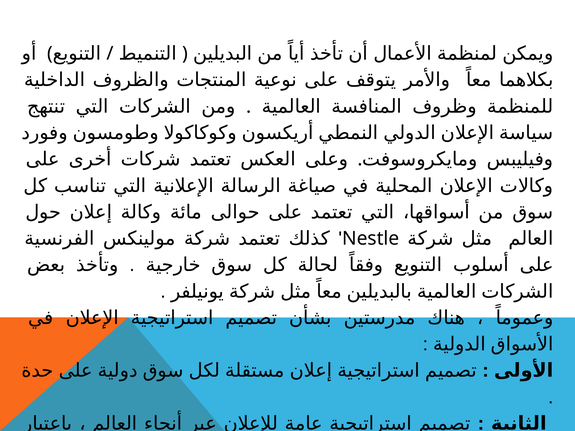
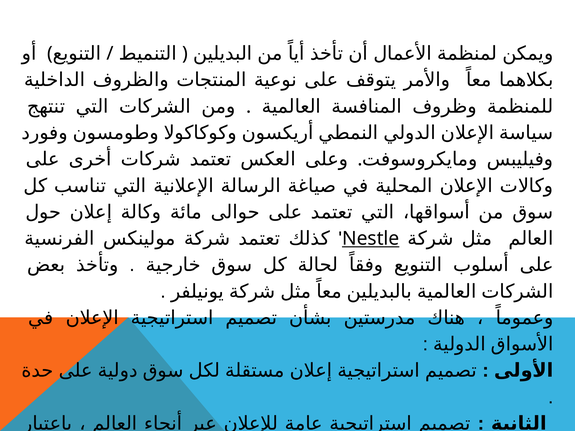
Nestle underline: none -> present
